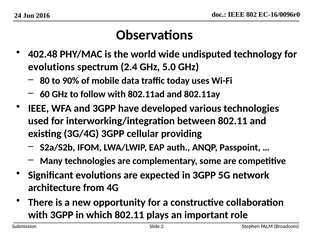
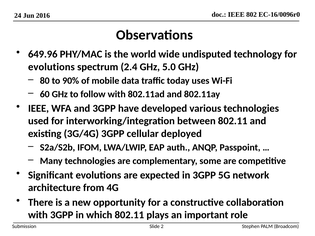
402.48: 402.48 -> 649.96
providing: providing -> deployed
